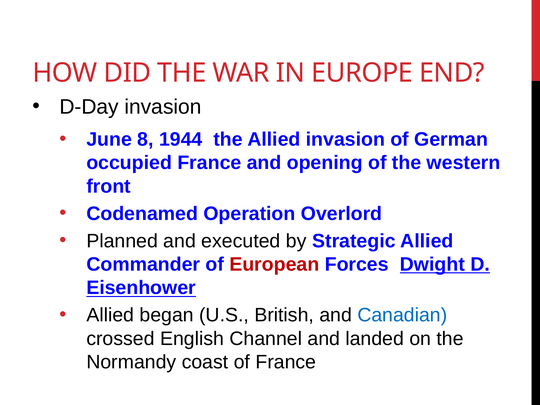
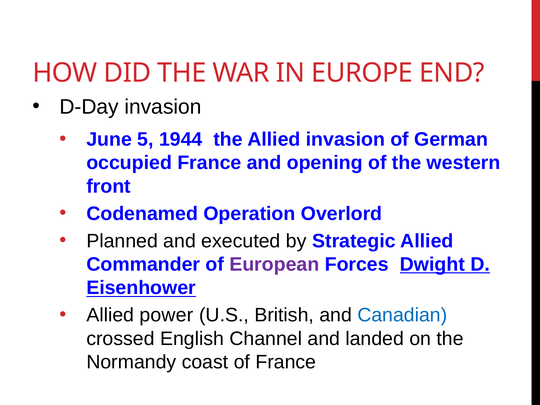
8: 8 -> 5
European colour: red -> purple
began: began -> power
